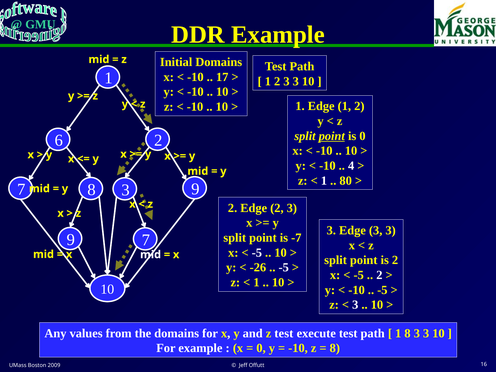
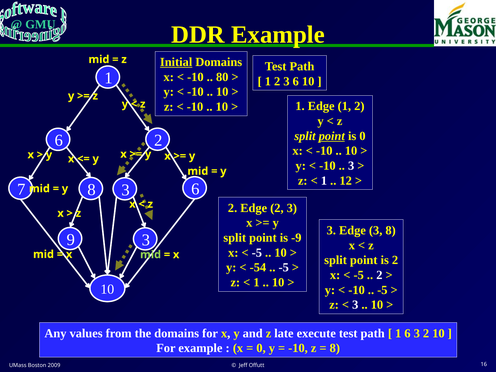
Initial underline: none -> present
17: 17 -> 80
2 3 3: 3 -> 6
4 at (351, 166): 4 -> 3
80: 80 -> 12
8 3 9: 9 -> 6
Edge 3 3: 3 -> 8
-7: -7 -> -9
9 7: 7 -> 3
mid at (151, 255) colour: white -> light green
-26: -26 -> -54
z test: test -> late
8 at (407, 333): 8 -> 6
3 at (426, 333): 3 -> 2
